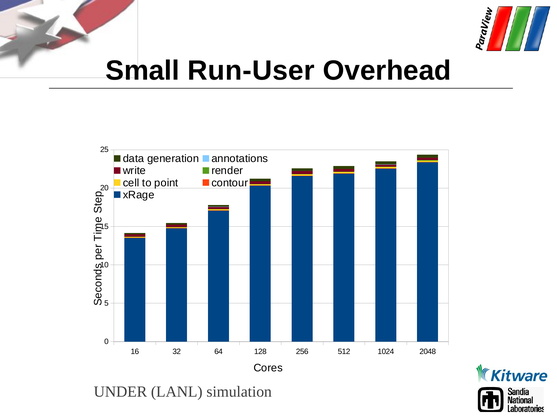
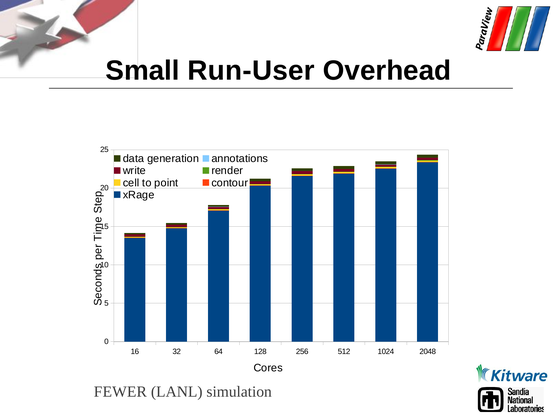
UNDER: UNDER -> FEWER
